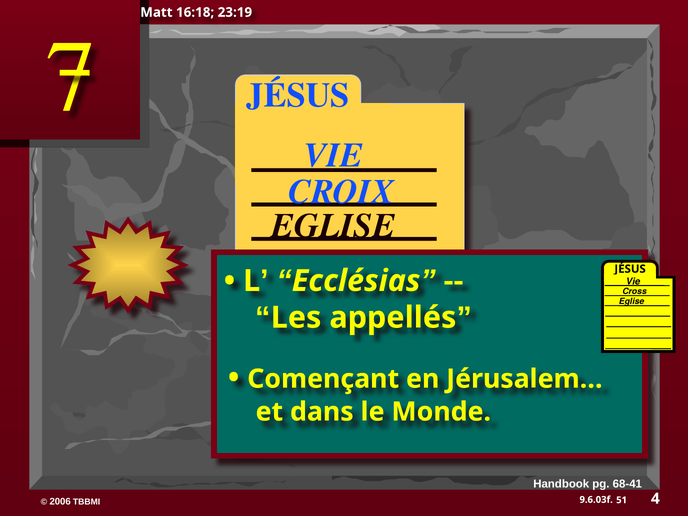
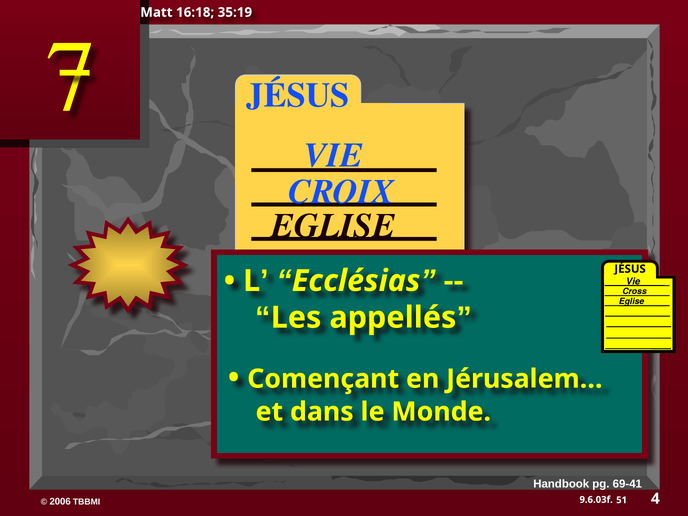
23:19: 23:19 -> 35:19
68-41: 68-41 -> 69-41
